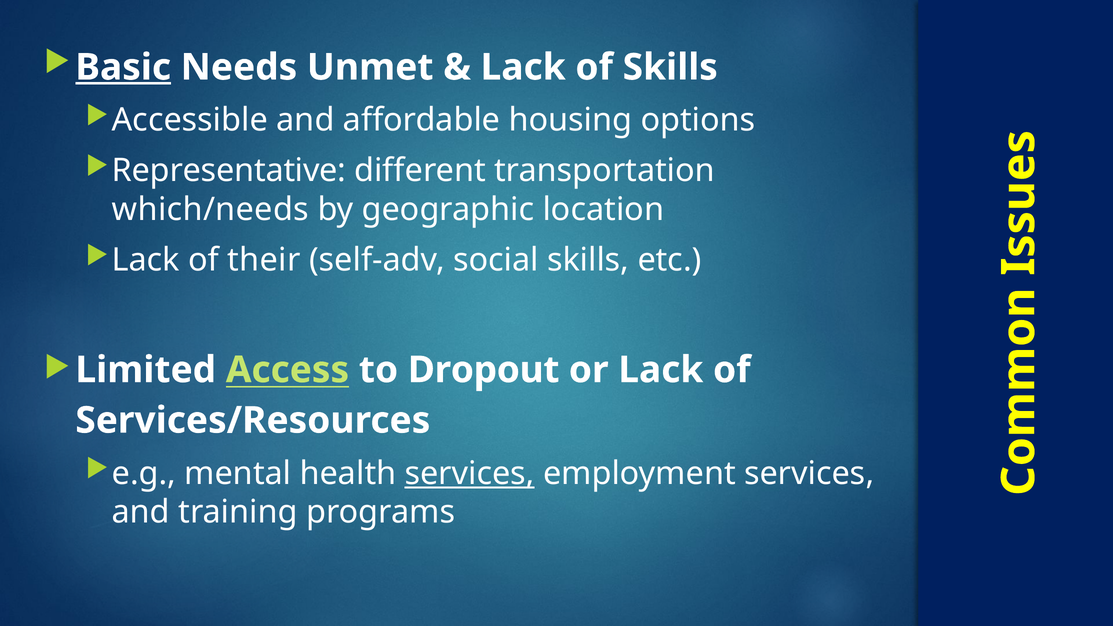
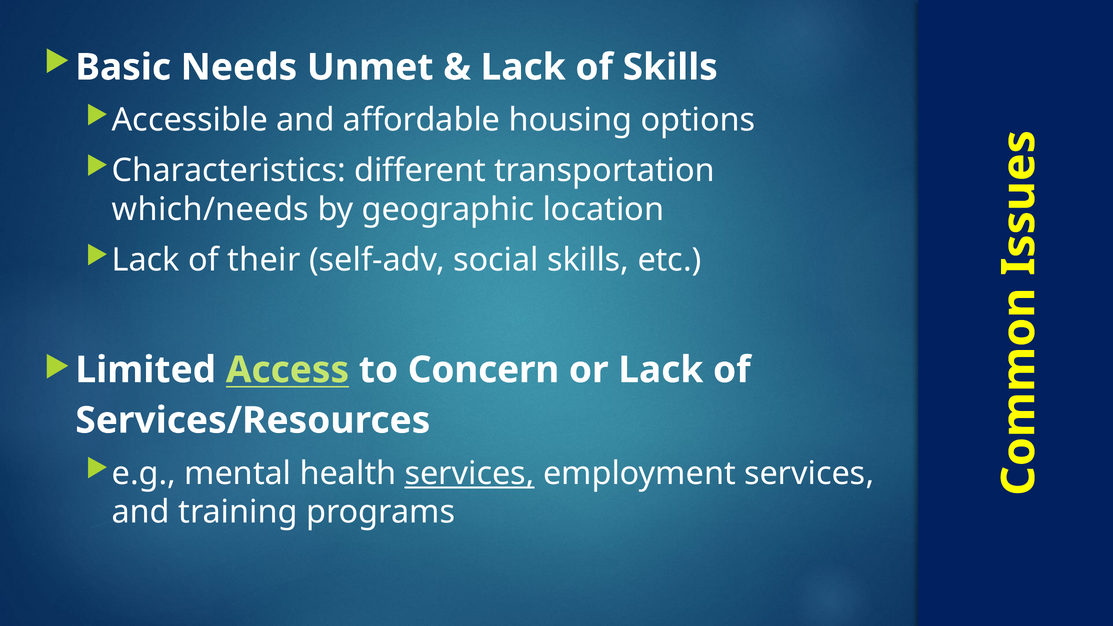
Basic underline: present -> none
Representative: Representative -> Characteristics
Dropout: Dropout -> Concern
